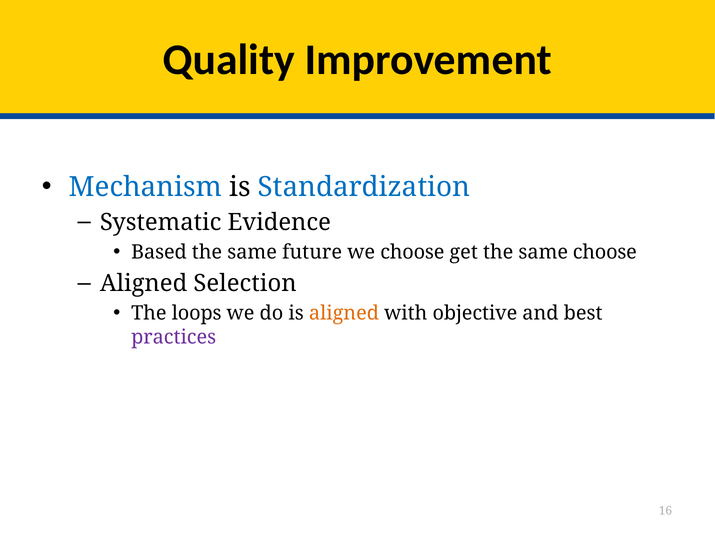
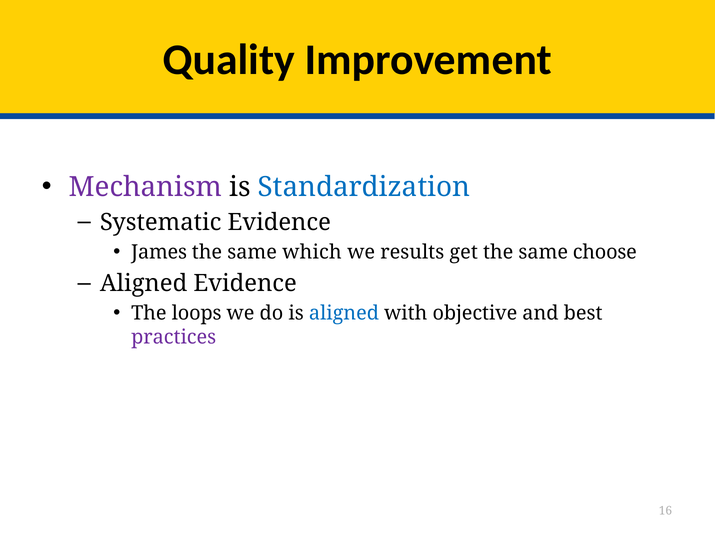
Mechanism colour: blue -> purple
Based: Based -> James
future: future -> which
we choose: choose -> results
Aligned Selection: Selection -> Evidence
aligned at (344, 314) colour: orange -> blue
